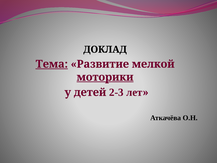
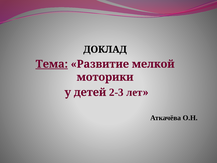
моторики underline: present -> none
